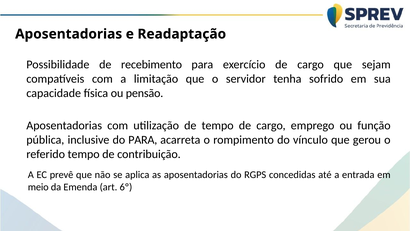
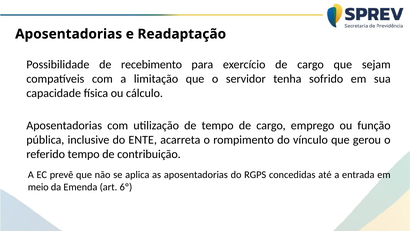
pensão: pensão -> cálculo
do PARA: PARA -> ENTE
